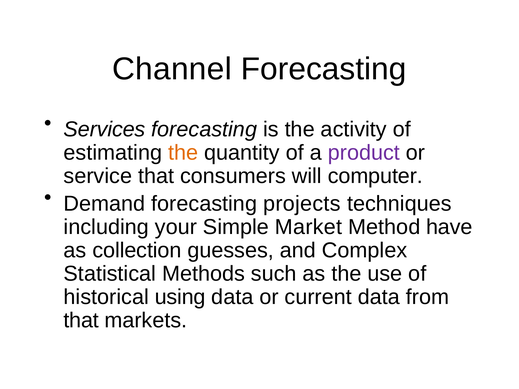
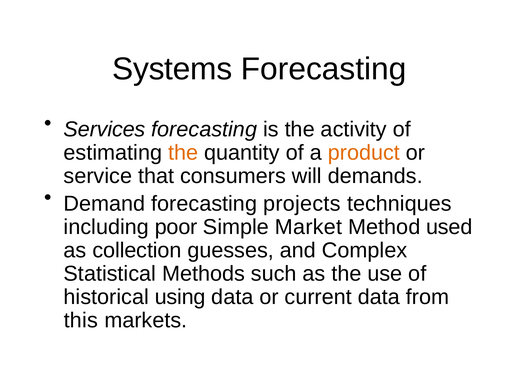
Channel: Channel -> Systems
product colour: purple -> orange
computer: computer -> demands
your: your -> poor
have: have -> used
that at (81, 321): that -> this
